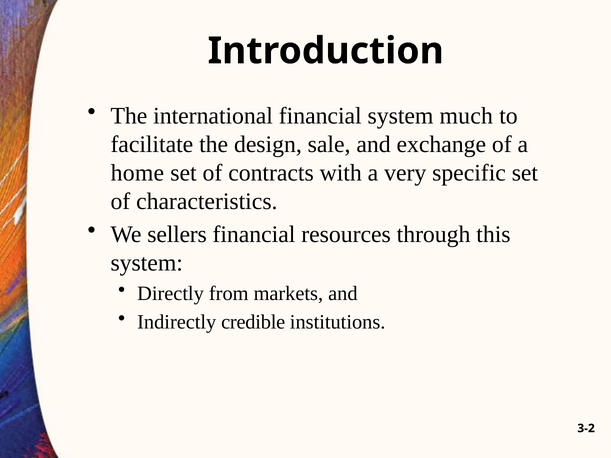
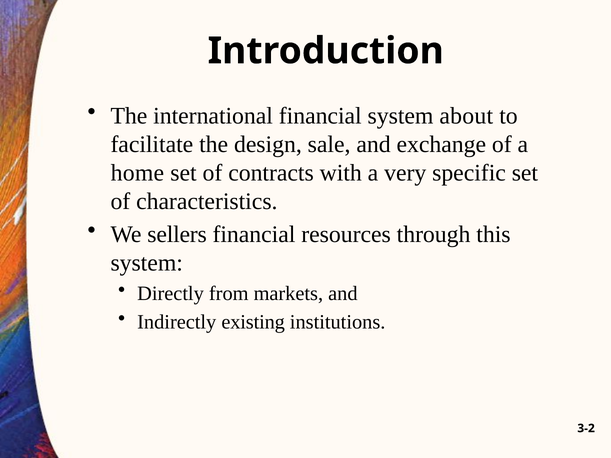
much: much -> about
credible: credible -> existing
